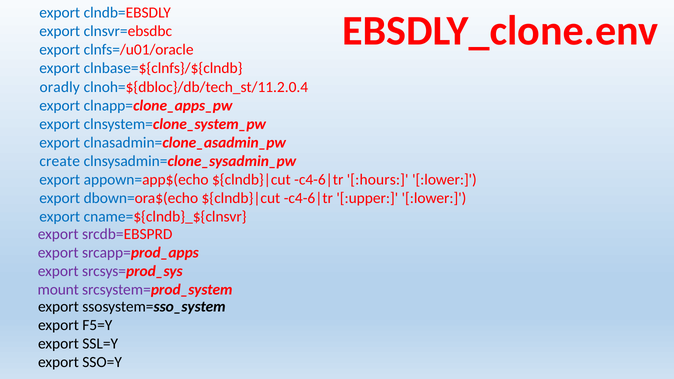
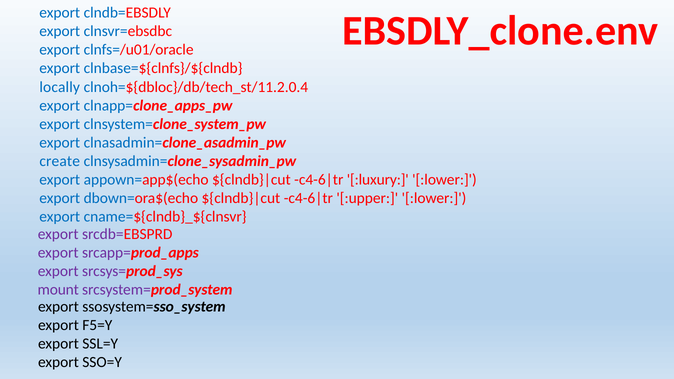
oradly: oradly -> locally
:hours: :hours -> :luxury
